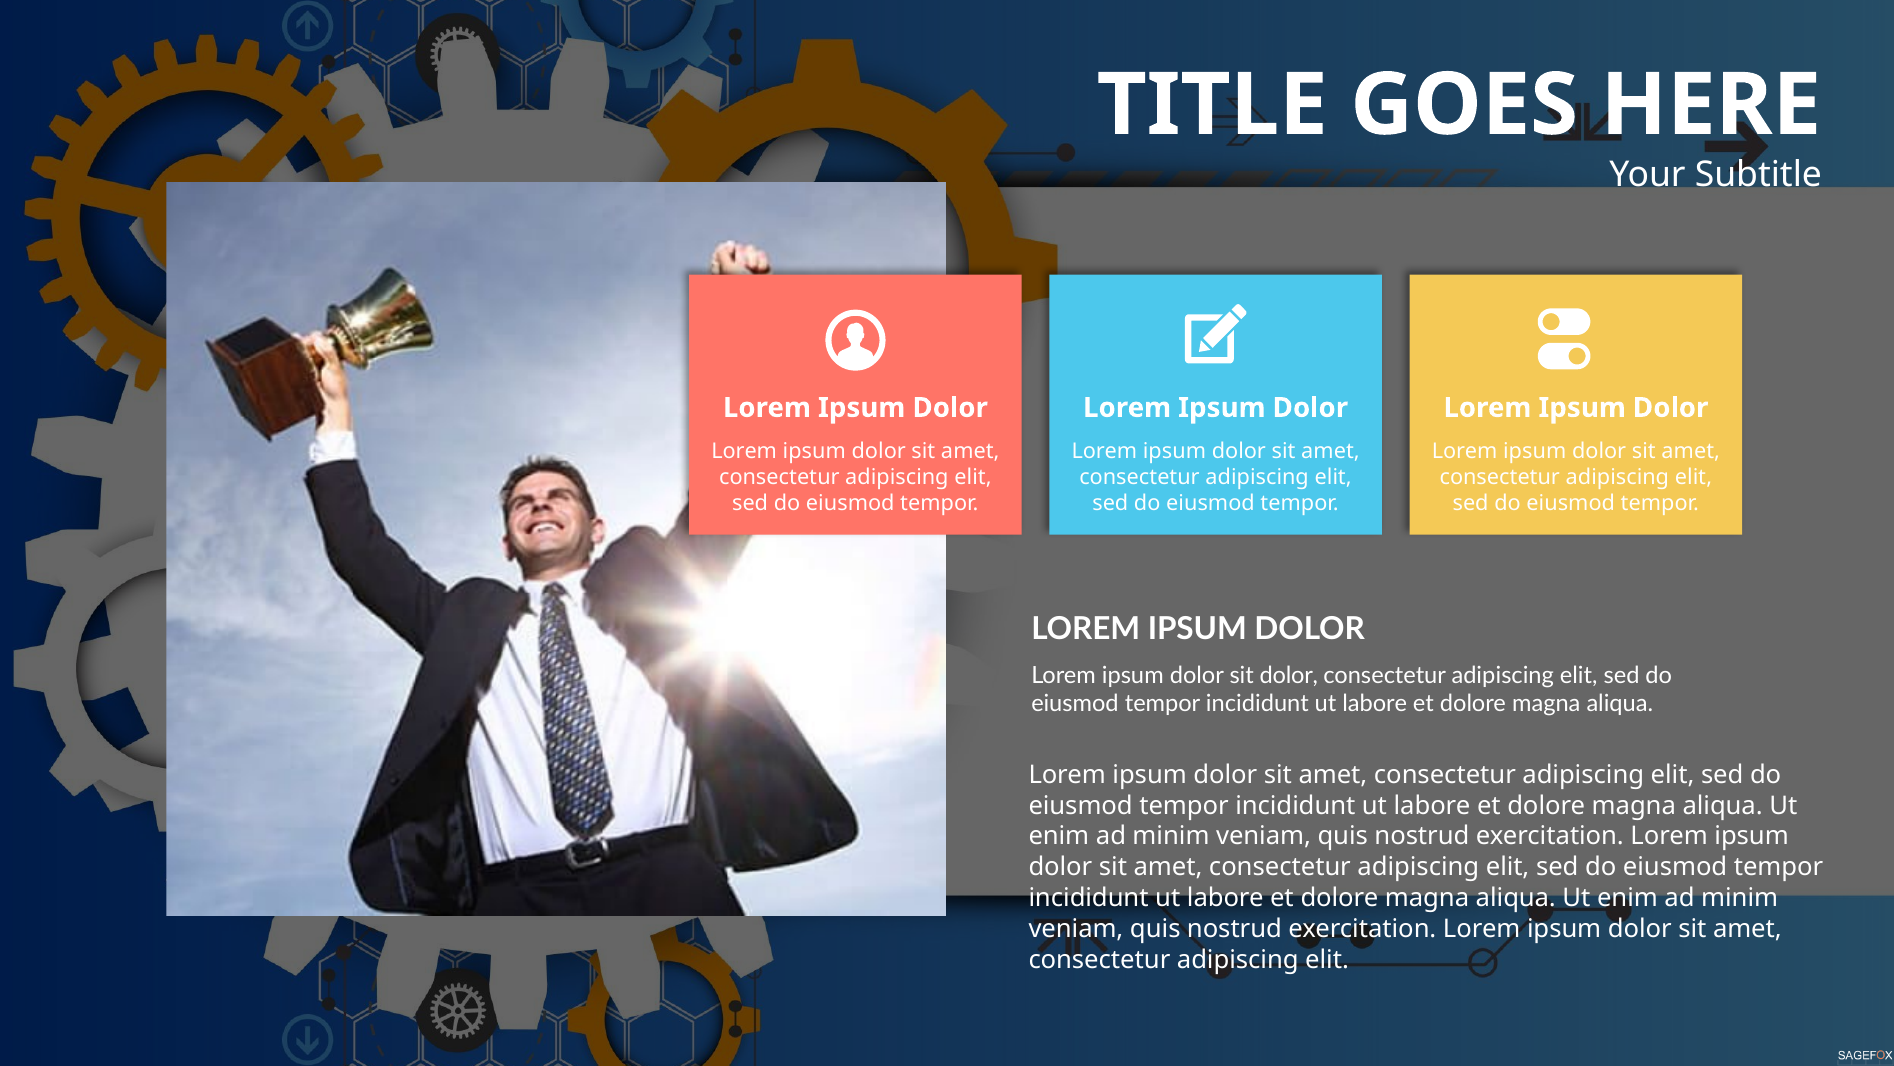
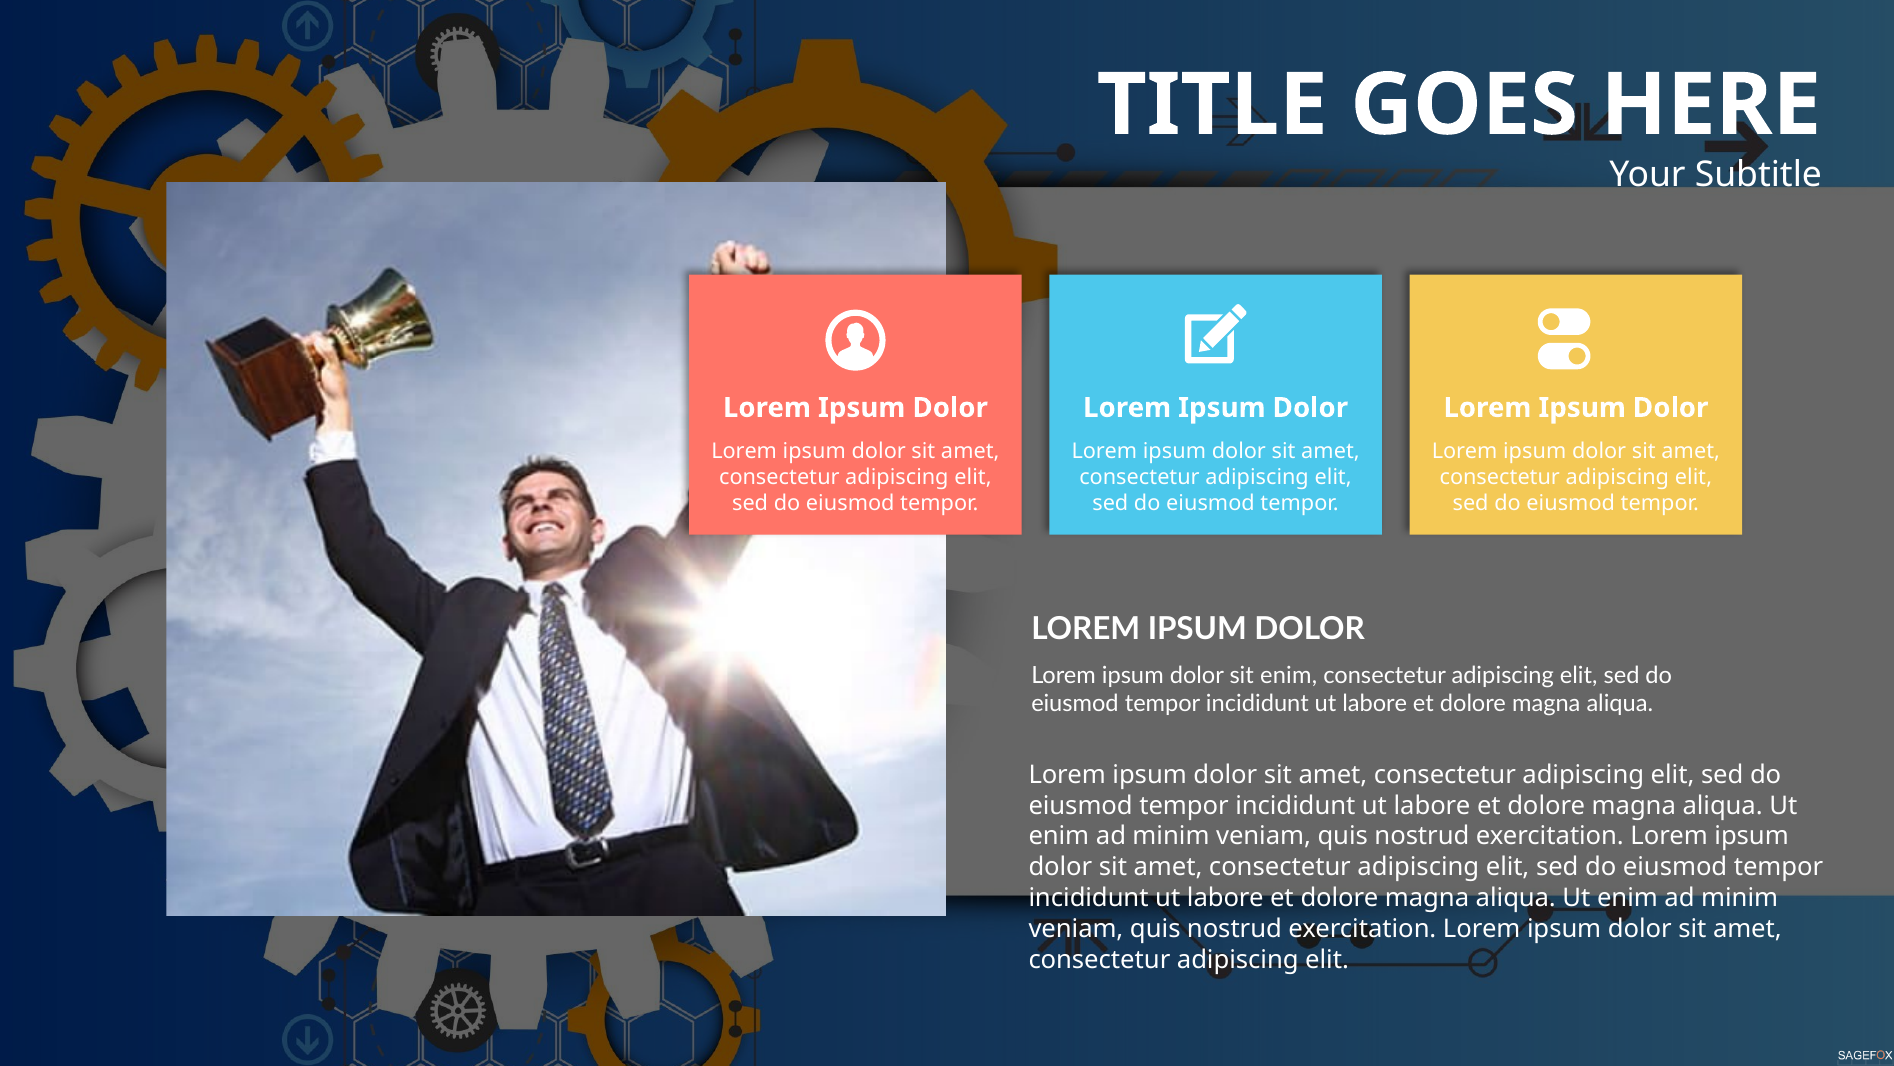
sit dolor: dolor -> enim
